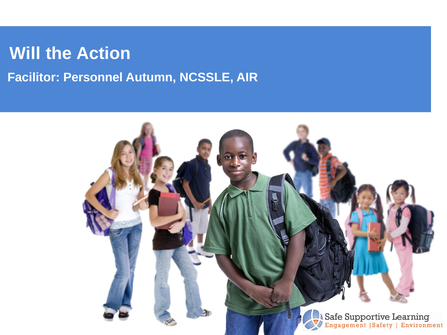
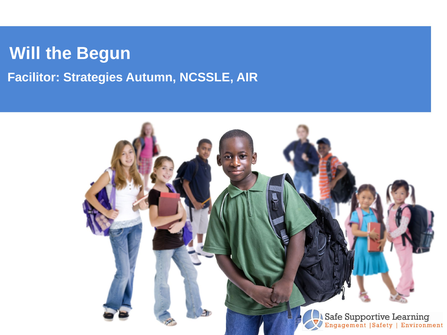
Action: Action -> Begun
Personnel: Personnel -> Strategies
